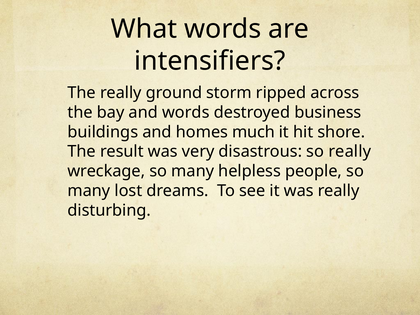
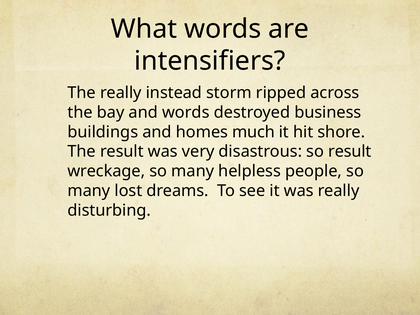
ground: ground -> instead
so really: really -> result
